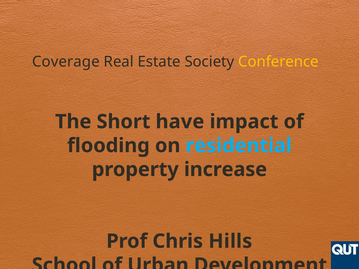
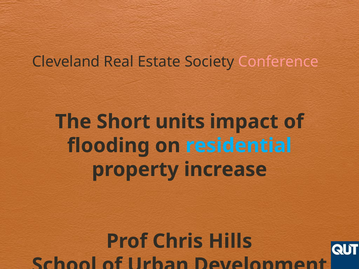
Coverage: Coverage -> Cleveland
Conference colour: yellow -> pink
have: have -> units
